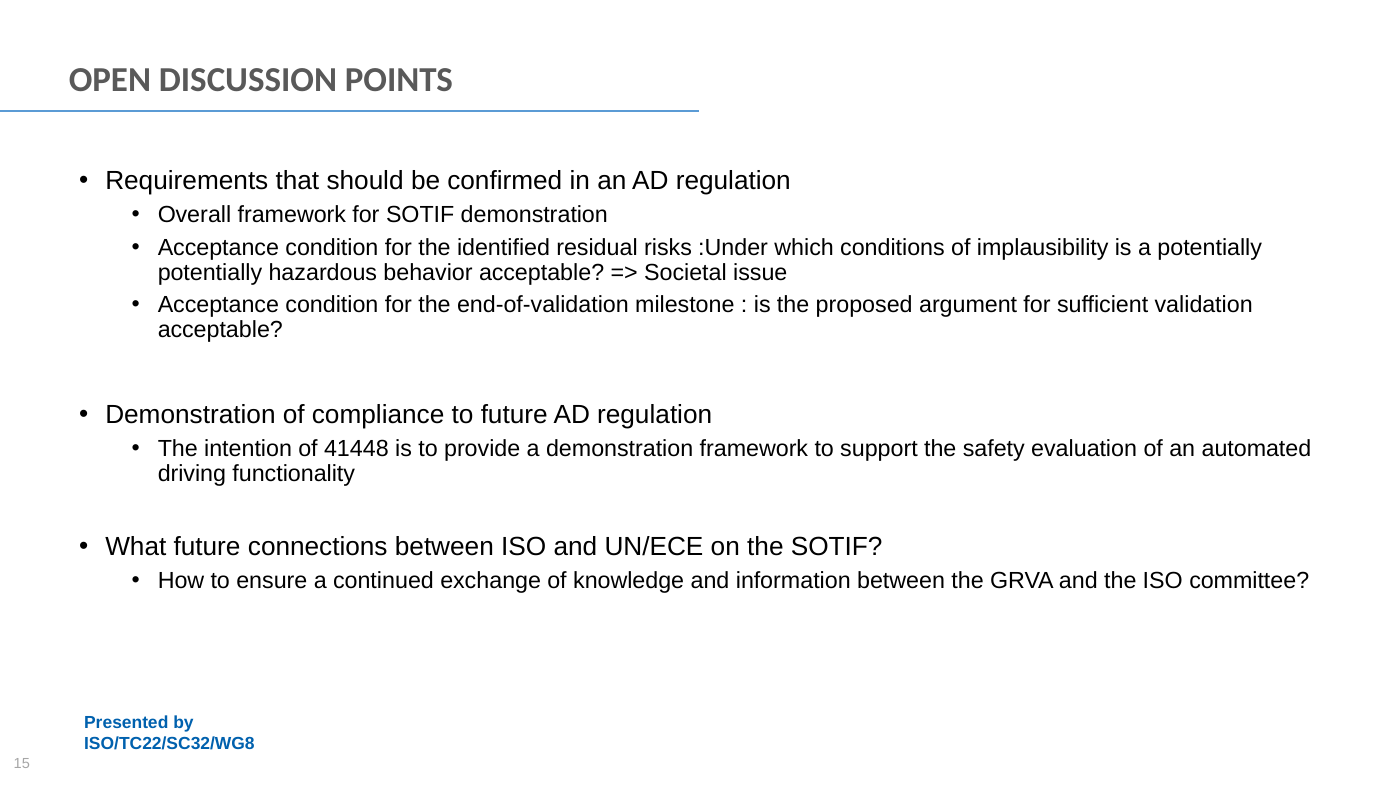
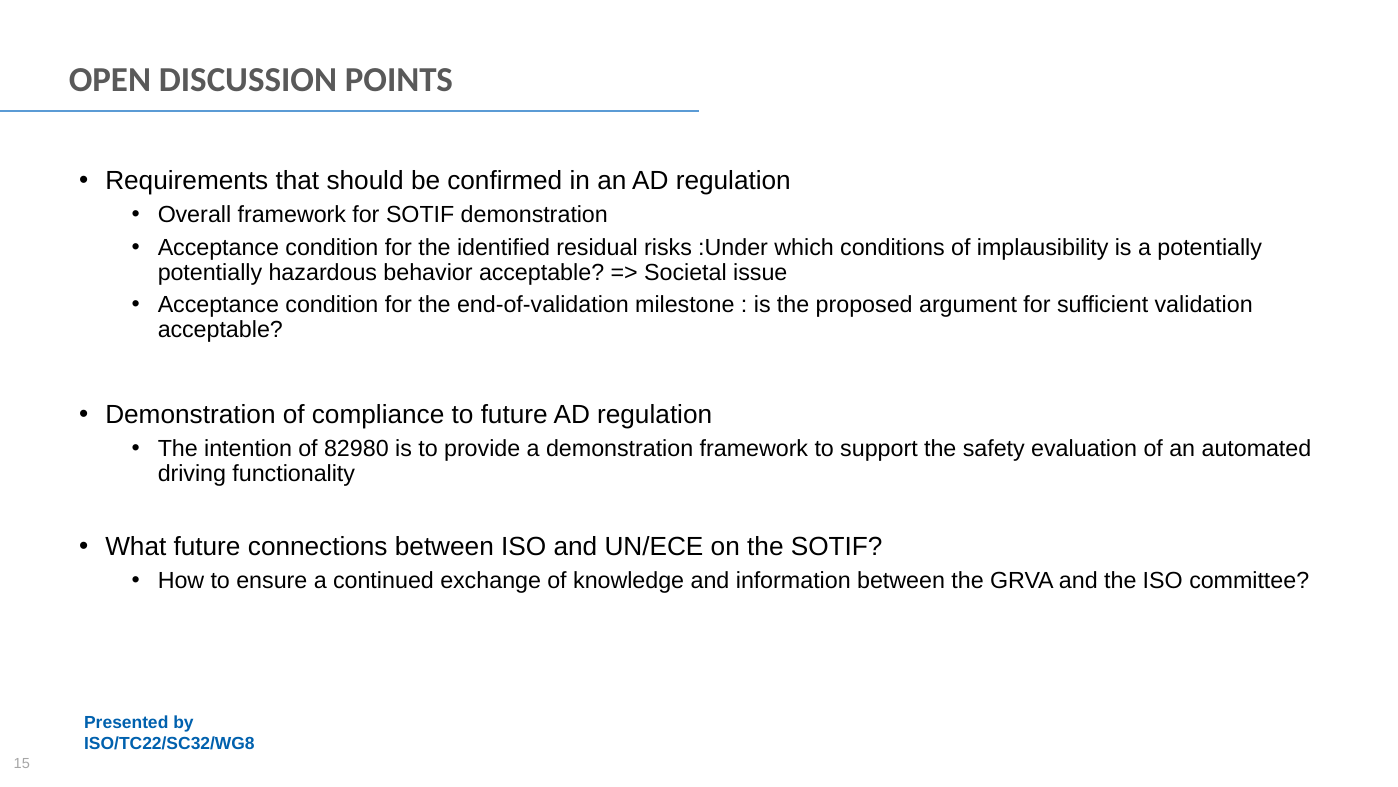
41448: 41448 -> 82980
